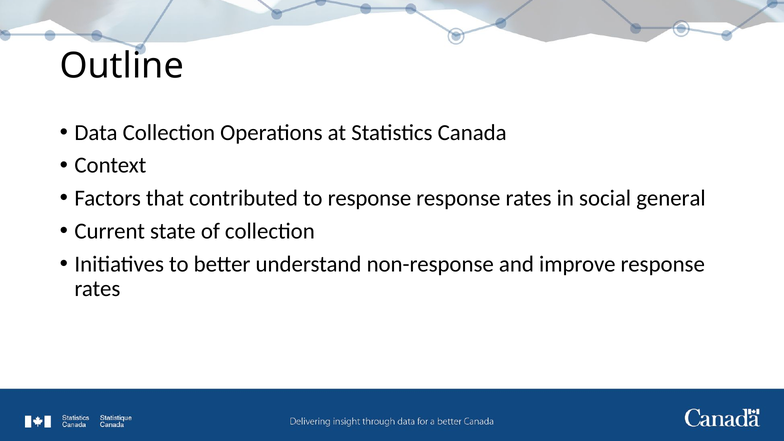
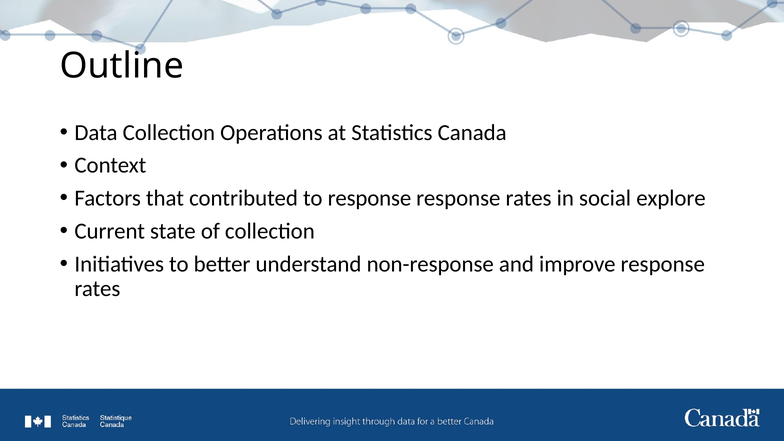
general: general -> explore
